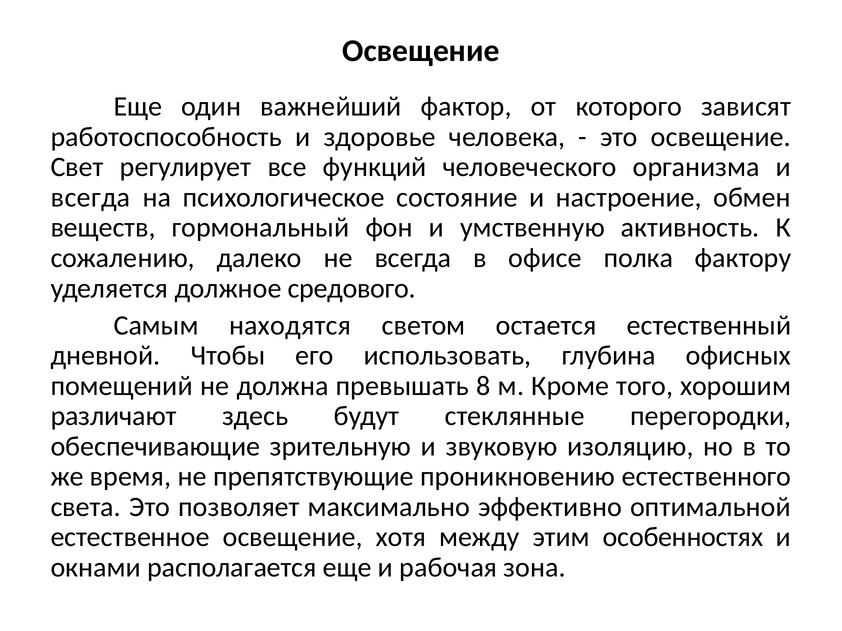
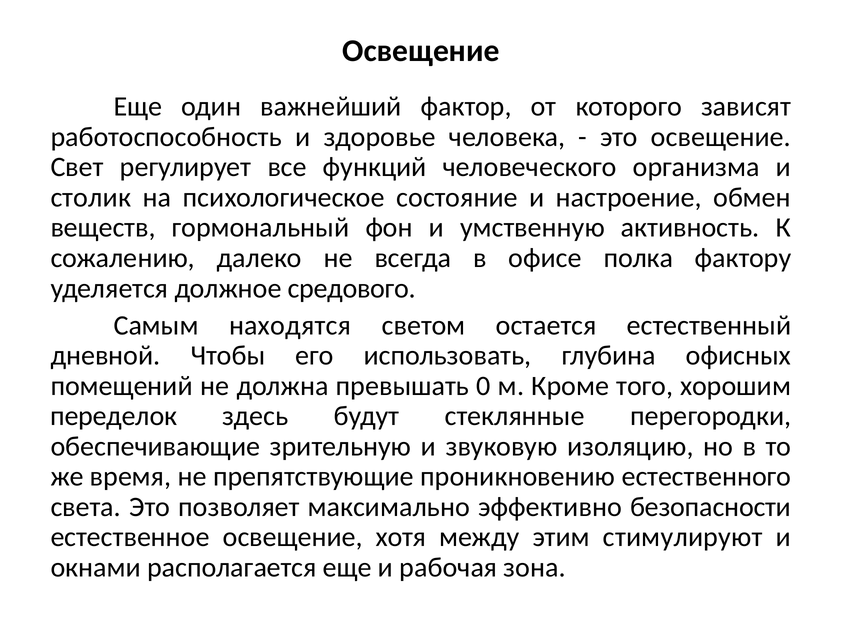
всегда at (91, 198): всегда -> столик
8: 8 -> 0
различают: различают -> переделок
оптимальной: оптимальной -> безопасности
особенностях: особенностях -> стимулируют
